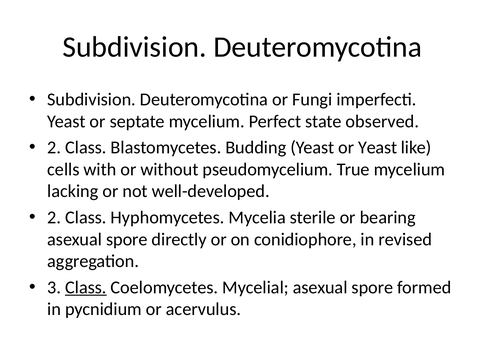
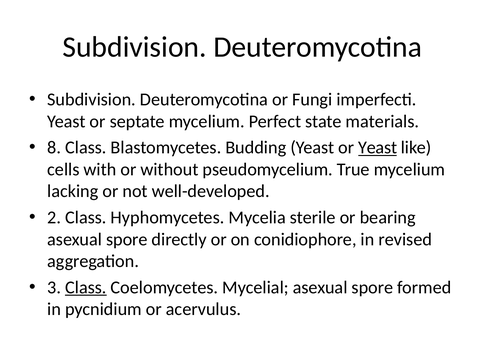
observed: observed -> materials
2 at (54, 147): 2 -> 8
Yeast at (378, 147) underline: none -> present
